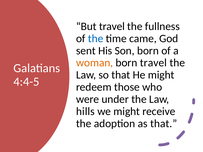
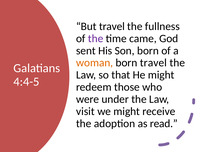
the at (96, 39) colour: blue -> purple
hills: hills -> visit
as that: that -> read
